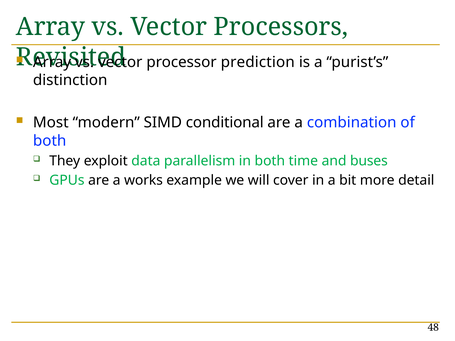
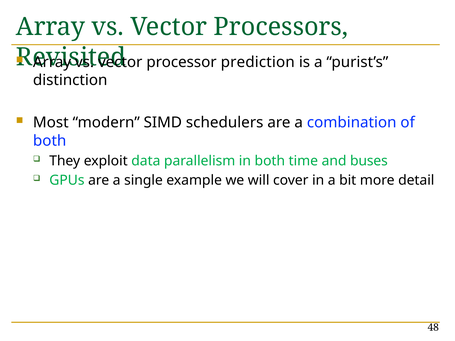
conditional: conditional -> schedulers
works: works -> single
